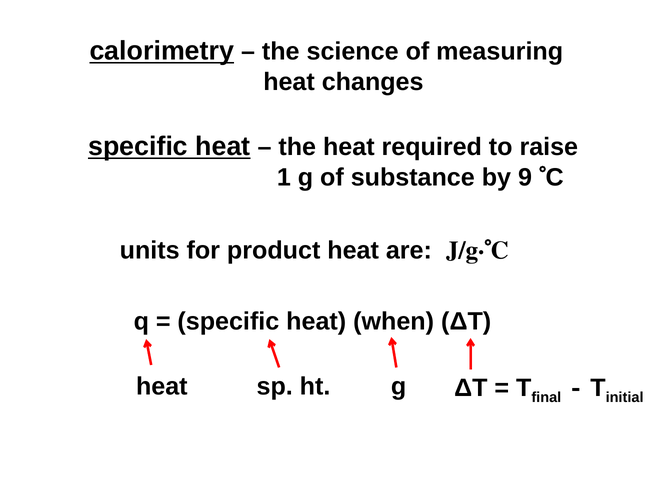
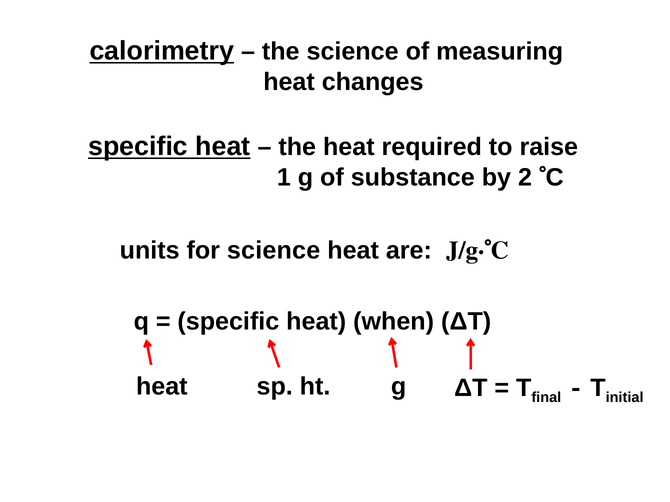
9: 9 -> 2
for product: product -> science
